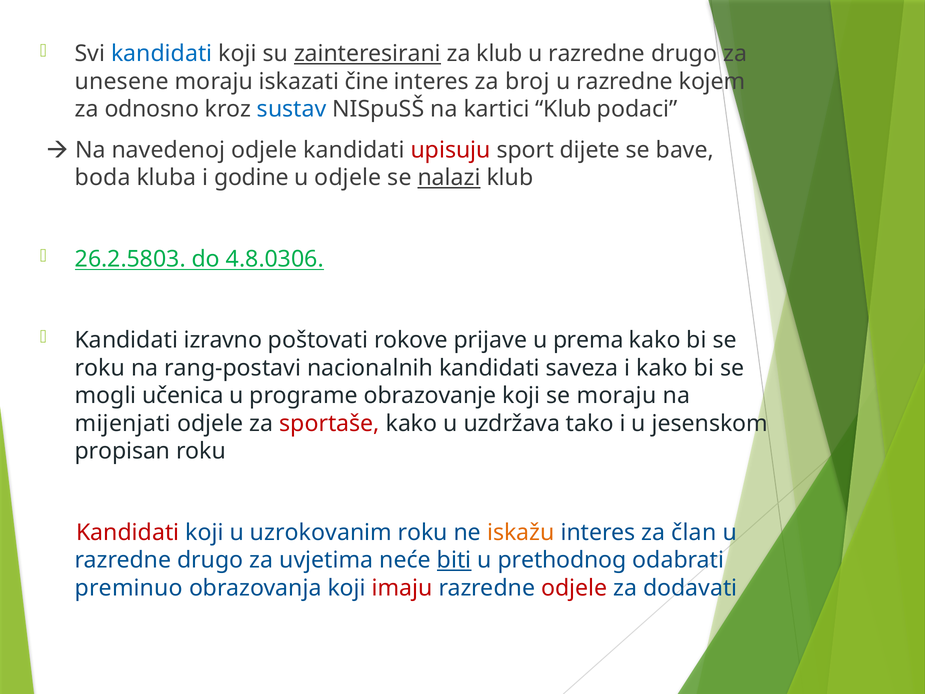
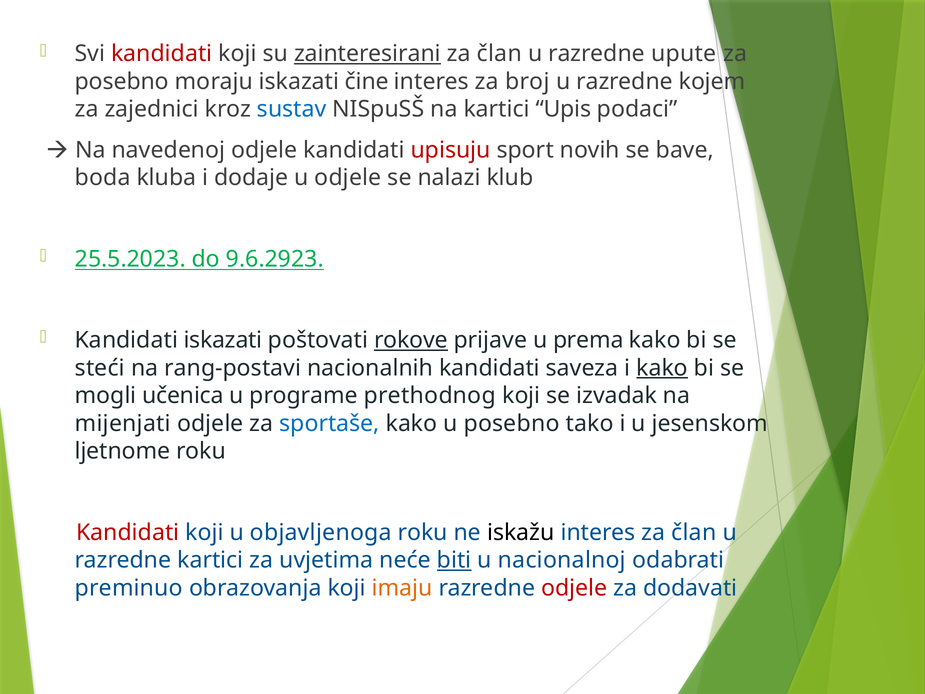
kandidati at (162, 54) colour: blue -> red
klub at (500, 54): klub -> član
drugo at (684, 54): drugo -> upute
unesene at (122, 82): unesene -> posebno
odnosno: odnosno -> zajednici
kartici Klub: Klub -> Upis
dijete: dijete -> novih
godine: godine -> dodaje
nalazi underline: present -> none
26.2.5803: 26.2.5803 -> 25.5.2023
4.8.0306: 4.8.0306 -> 9.6.2923
Kandidati izravno: izravno -> iskazati
rokove underline: none -> present
roku at (100, 368): roku -> steći
kako at (662, 368) underline: none -> present
obrazovanje: obrazovanje -> prethodnog
se moraju: moraju -> izvadak
sportaše colour: red -> blue
u uzdržava: uzdržava -> posebno
propisan: propisan -> ljetnome
uzrokovanim: uzrokovanim -> objavljenoga
iskažu colour: orange -> black
drugo at (210, 560): drugo -> kartici
prethodnog: prethodnog -> nacionalnoj
imaju colour: red -> orange
